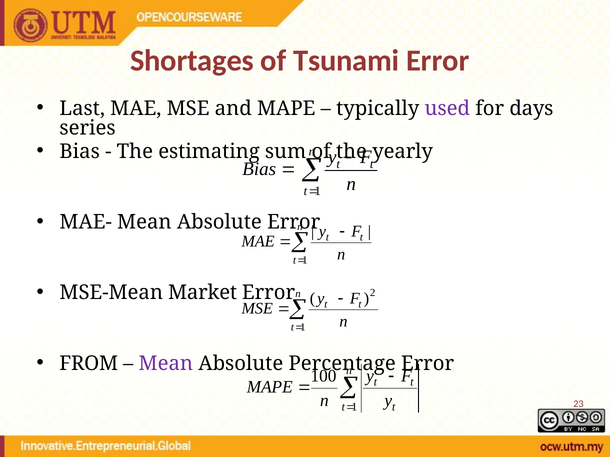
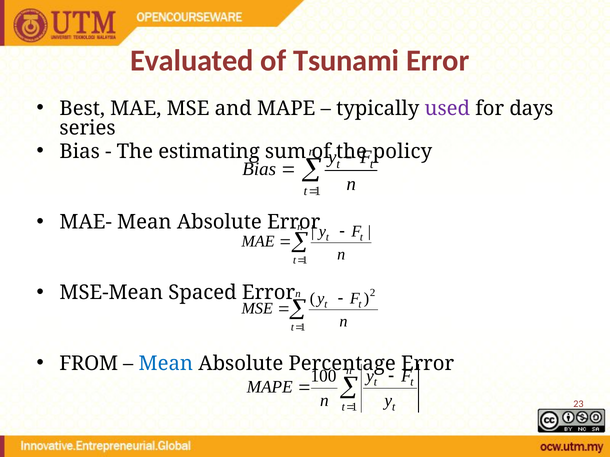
Shortages: Shortages -> Evaluated
Last: Last -> Best
yearly: yearly -> policy
Market: Market -> Spaced
Mean at (166, 364) colour: purple -> blue
